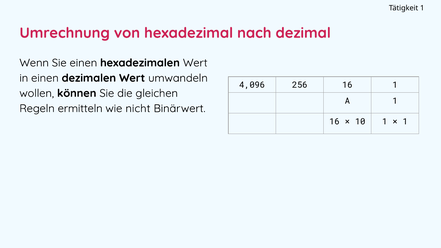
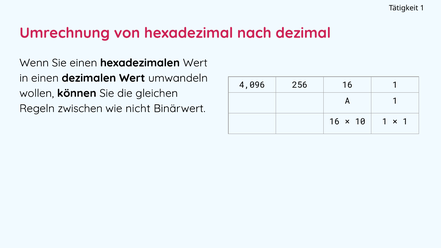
ermitteln: ermitteln -> zwischen
